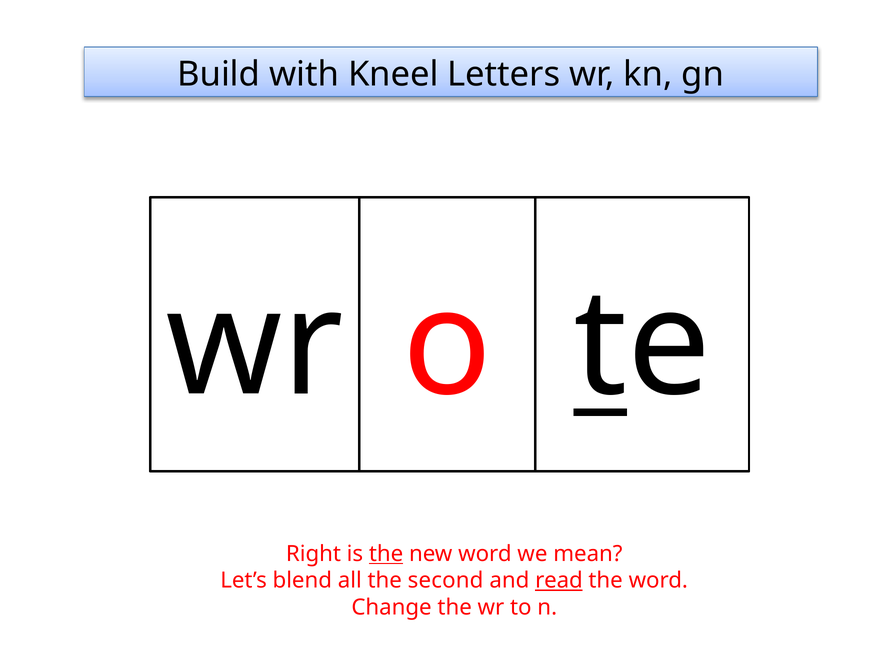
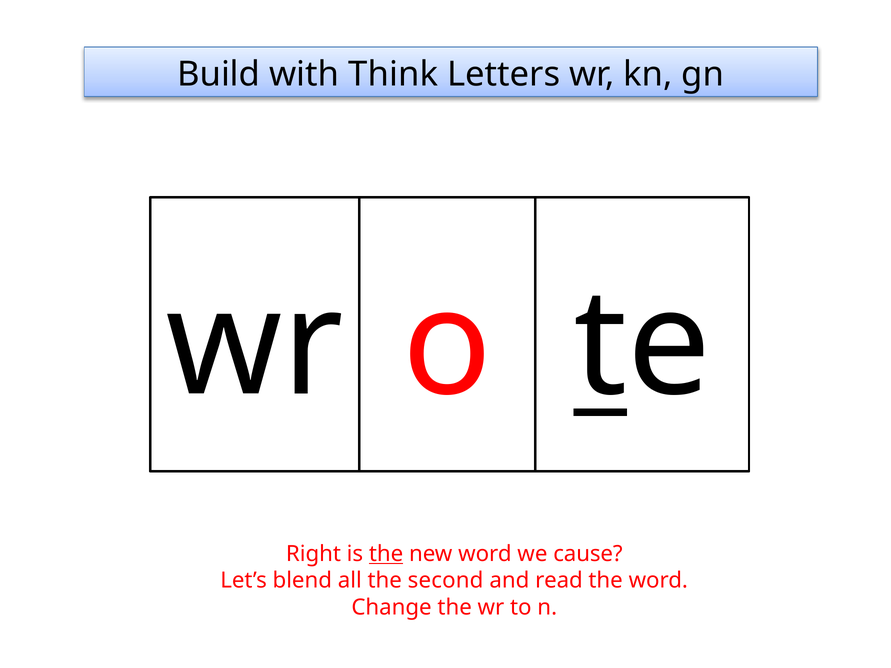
Kneel: Kneel -> Think
mean: mean -> cause
read underline: present -> none
